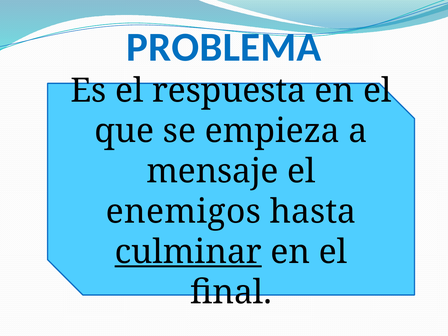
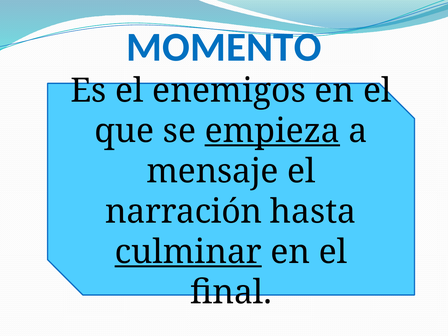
PROBLEMA: PROBLEMA -> MOMENTO
respuesta: respuesta -> enemigos
empieza underline: none -> present
enemigos: enemigos -> narración
